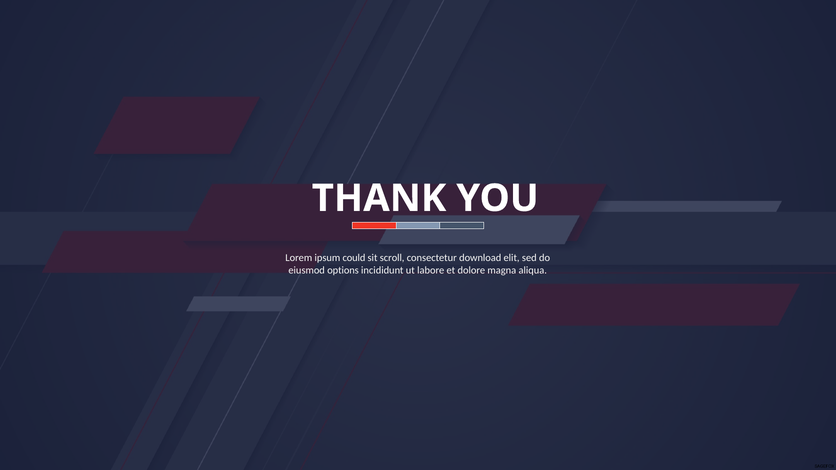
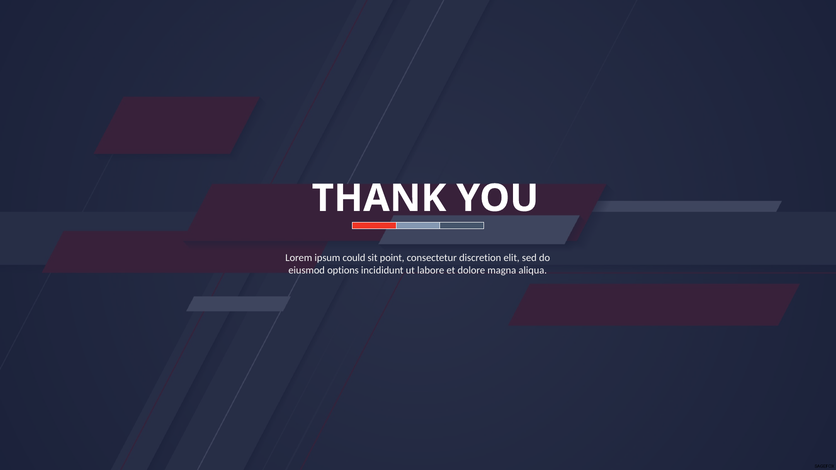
scroll: scroll -> point
download: download -> discretion
